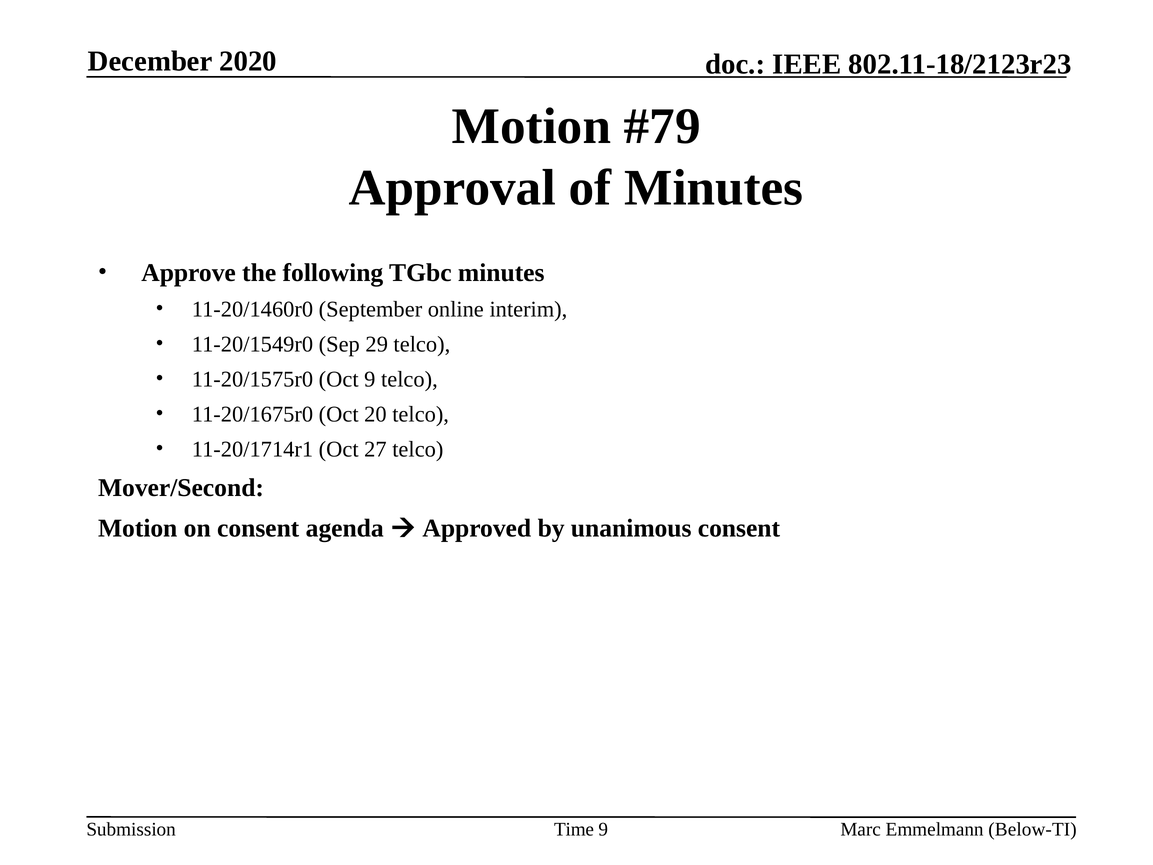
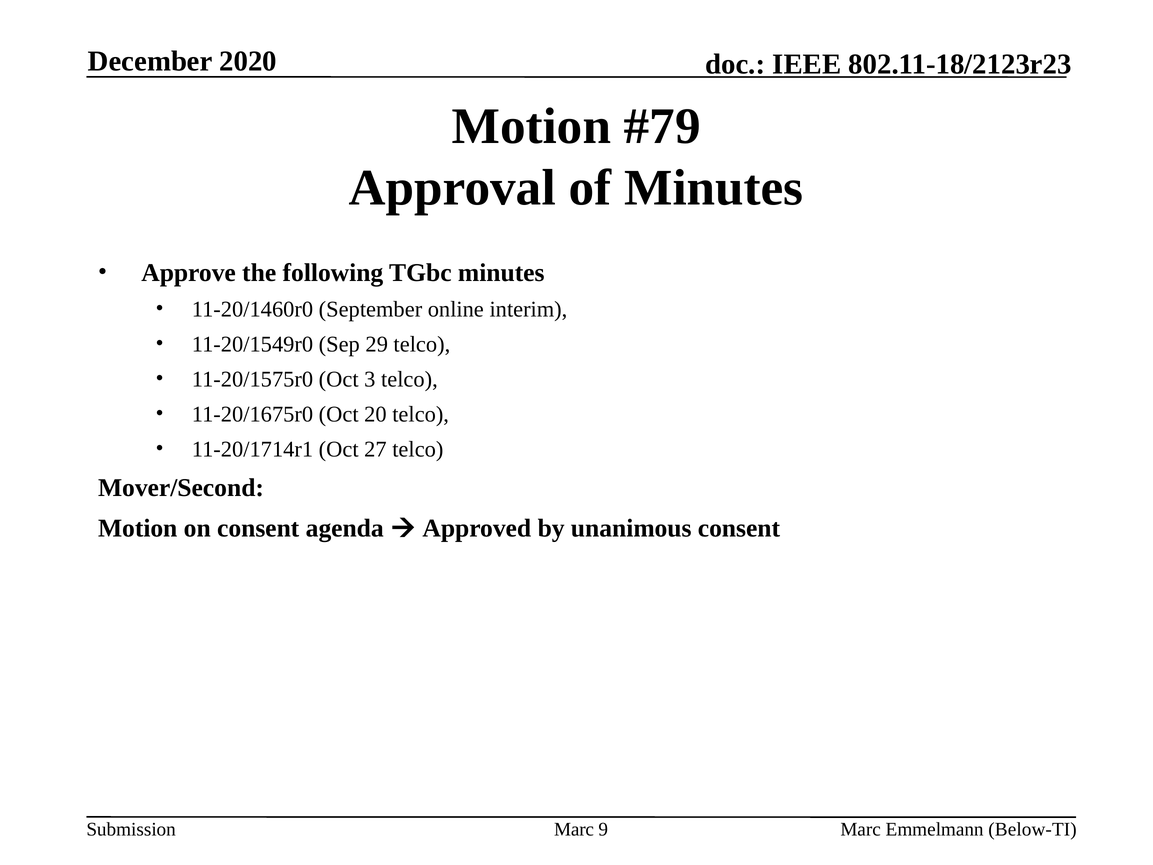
Oct 9: 9 -> 3
Time at (574, 829): Time -> Marc
